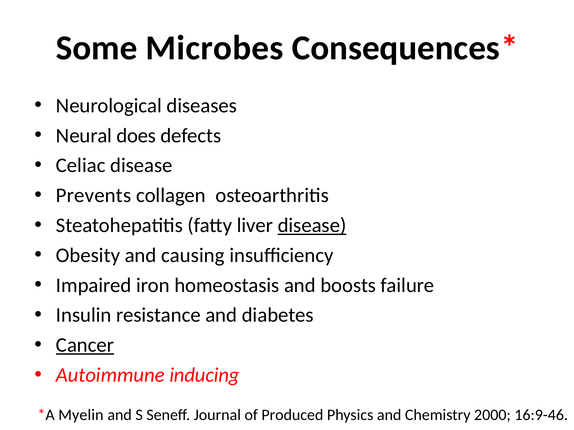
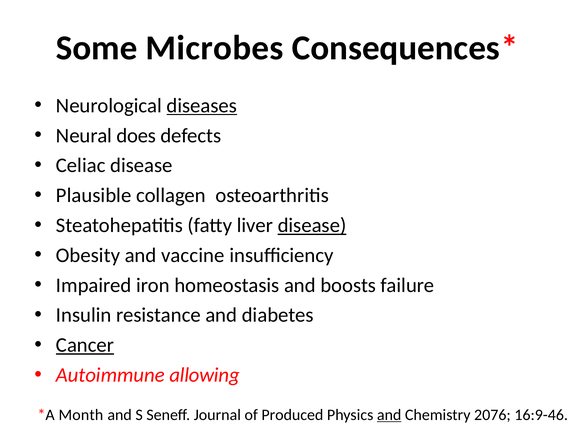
diseases underline: none -> present
Prevents: Prevents -> Plausible
causing: causing -> vaccine
inducing: inducing -> allowing
Myelin: Myelin -> Month
and at (389, 415) underline: none -> present
2000: 2000 -> 2076
